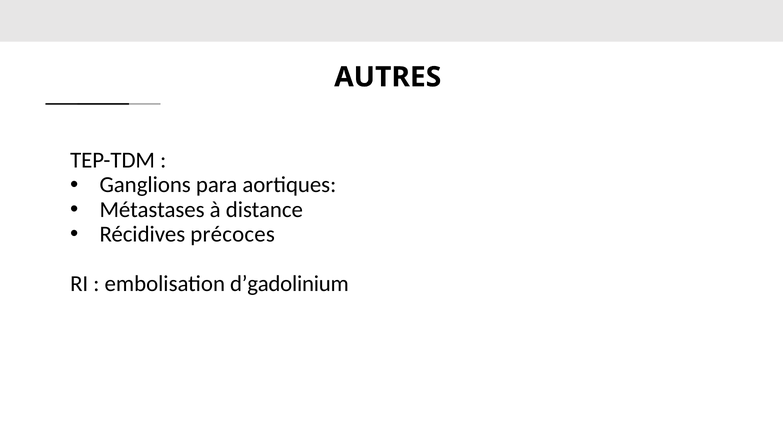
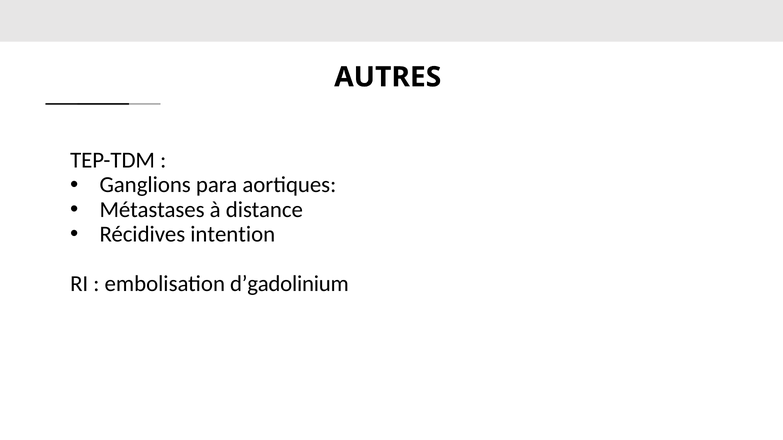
précoces: précoces -> intention
